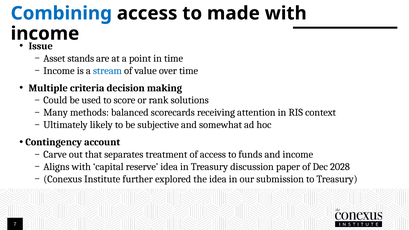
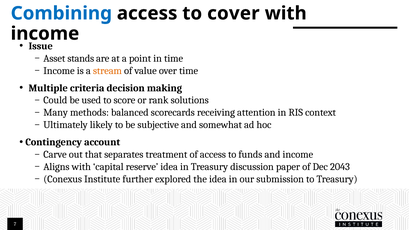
made: made -> cover
stream colour: blue -> orange
2028: 2028 -> 2043
